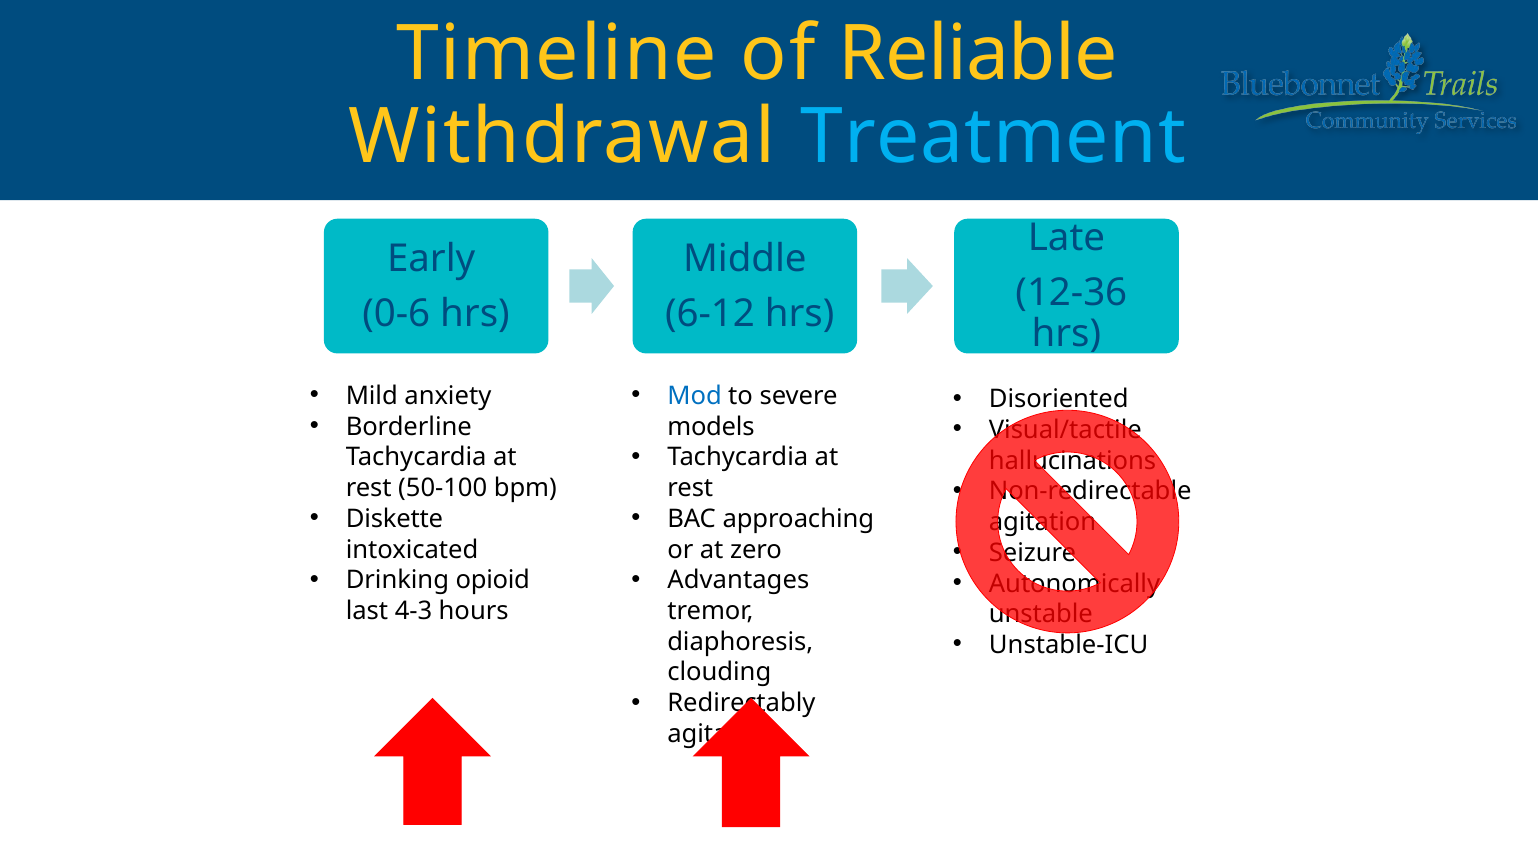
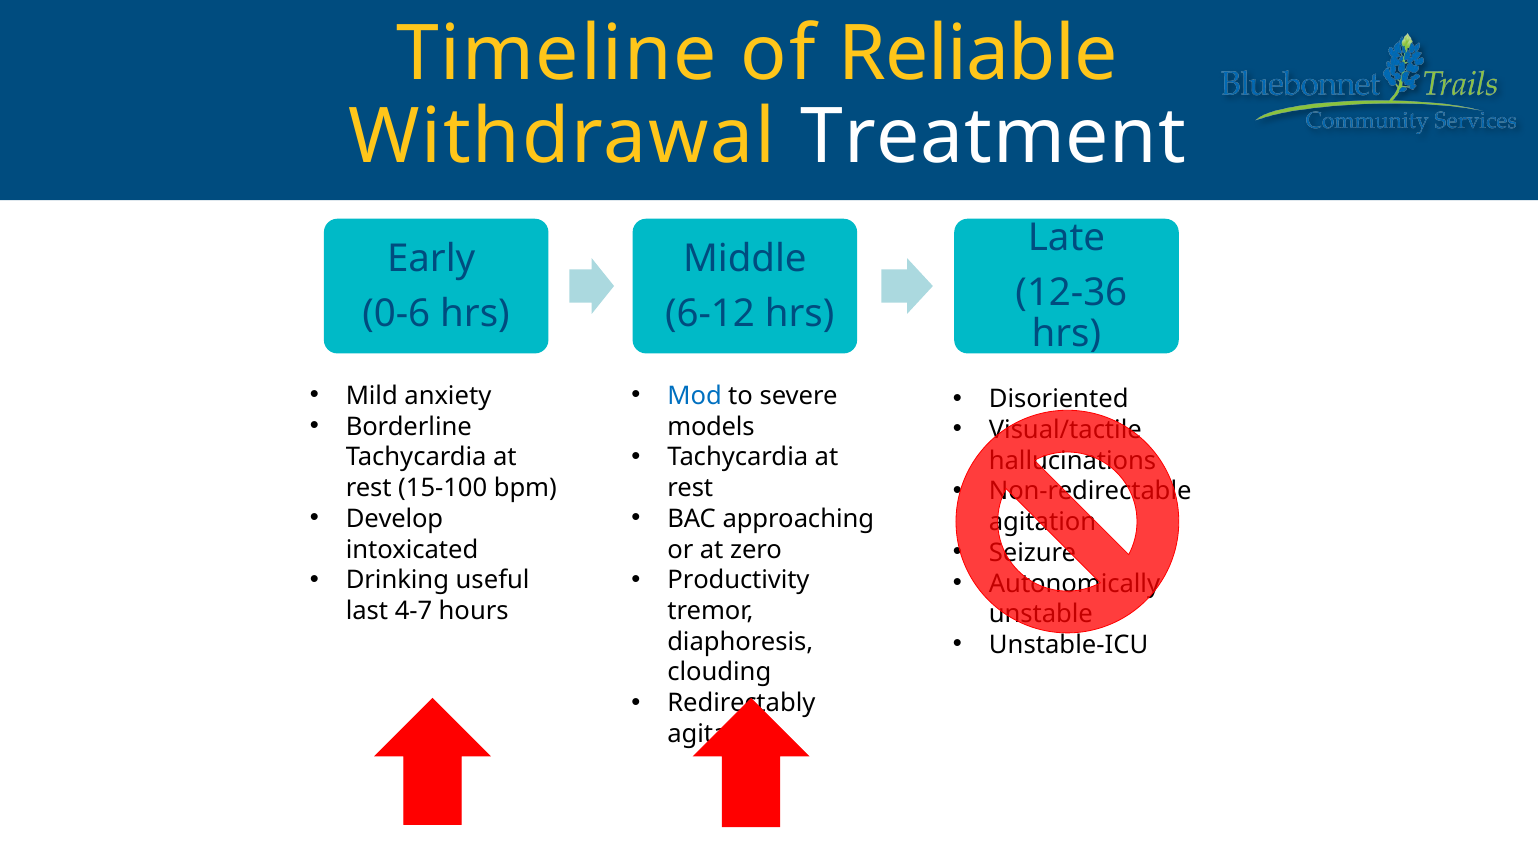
Treatment colour: light blue -> white
50-100: 50-100 -> 15-100
Diskette: Diskette -> Develop
opioid: opioid -> useful
Advantages: Advantages -> Productivity
4-3: 4-3 -> 4-7
